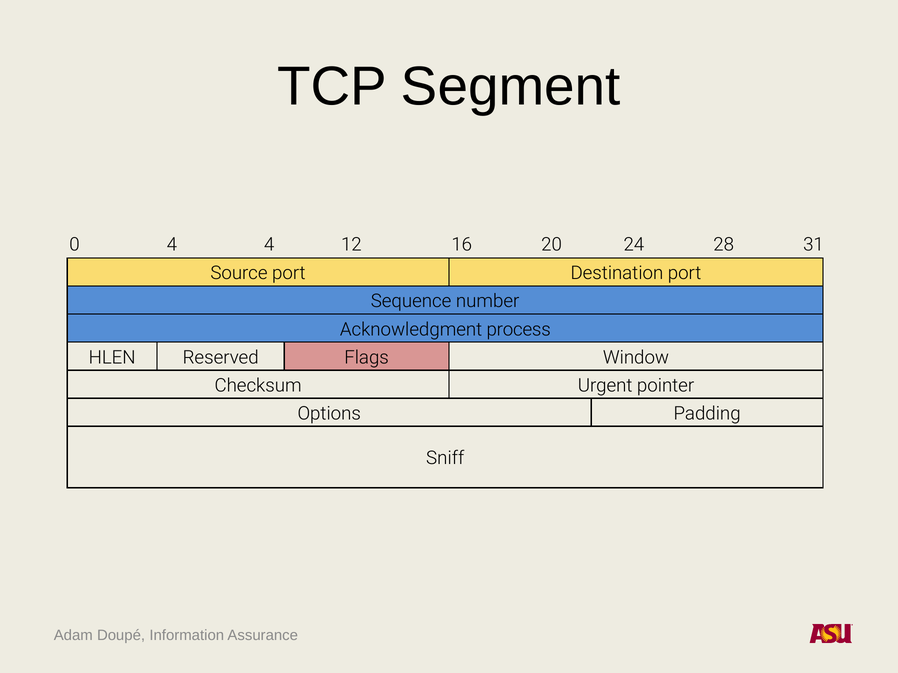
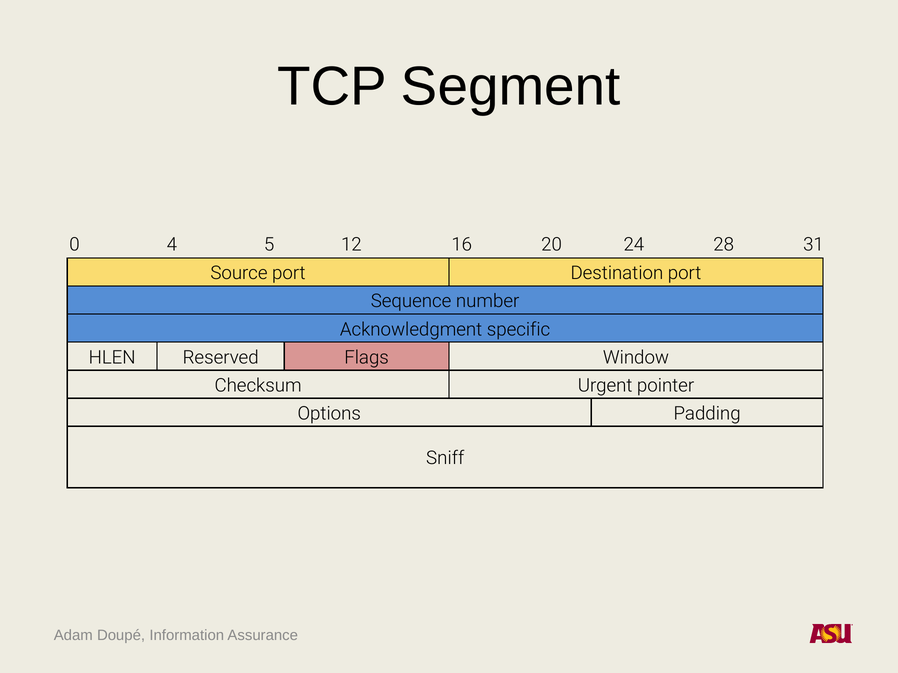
4 4: 4 -> 5
process: process -> specific
